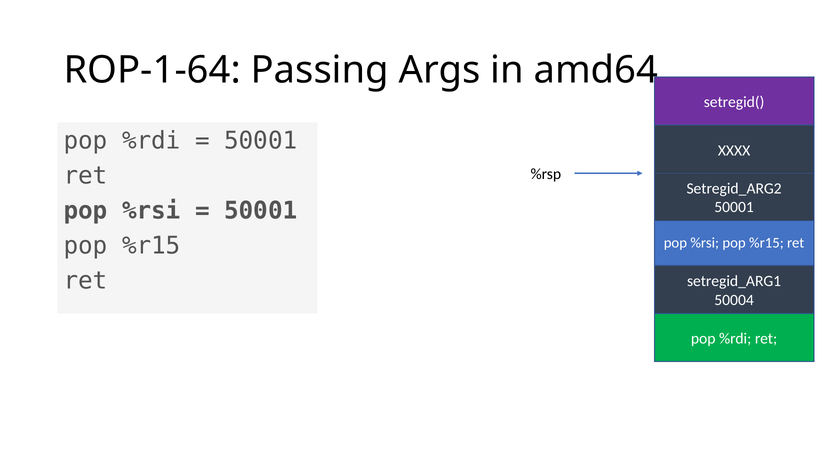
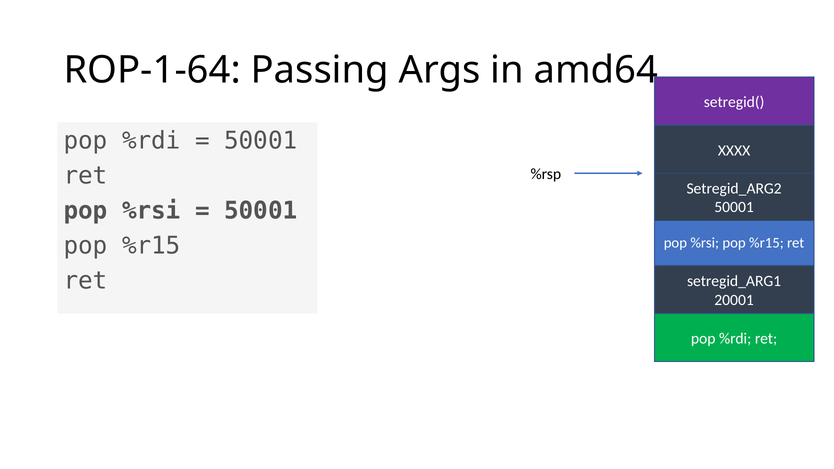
50004: 50004 -> 20001
